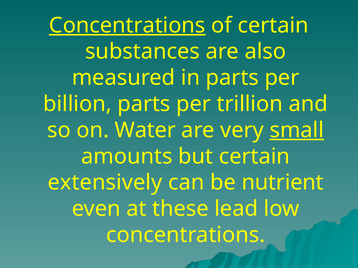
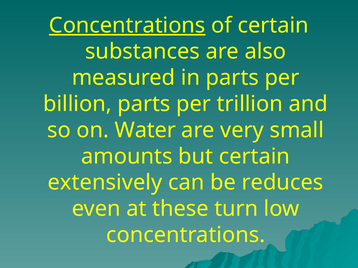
small underline: present -> none
nutrient: nutrient -> reduces
lead: lead -> turn
